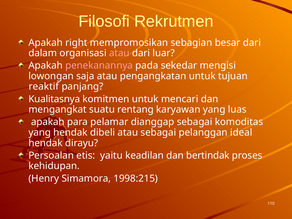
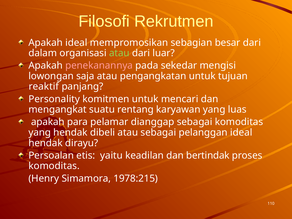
Apakah right: right -> ideal
atau at (119, 53) colour: pink -> light green
Kualitasnya: Kualitasnya -> Personality
kehidupan at (54, 166): kehidupan -> komoditas
1998:215: 1998:215 -> 1978:215
